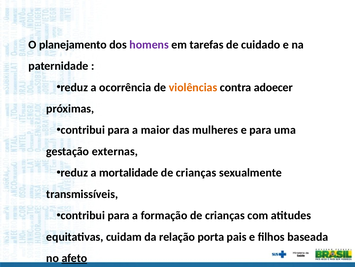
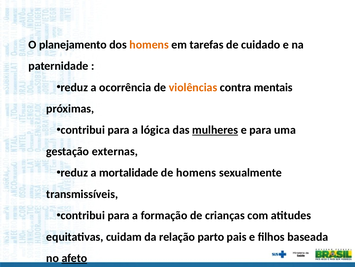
homens at (149, 44) colour: purple -> orange
adoecer: adoecer -> mentais
maior: maior -> lógica
mulheres underline: none -> present
crianças at (196, 172): crianças -> homens
porta: porta -> parto
